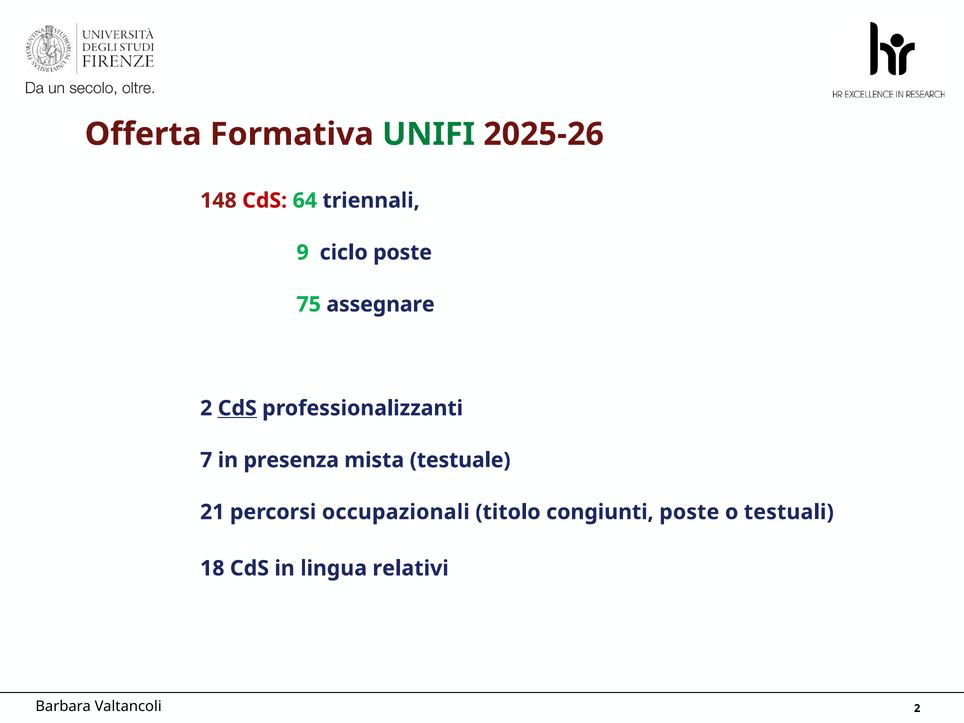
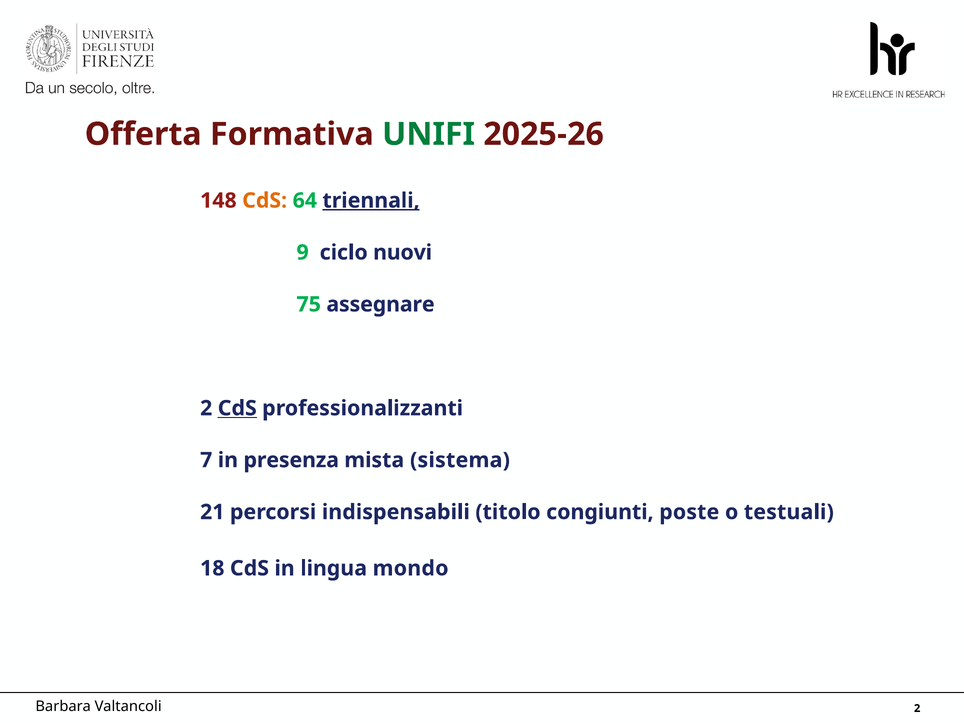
CdS at (265, 201) colour: red -> orange
triennali underline: none -> present
ciclo poste: poste -> nuovi
testuale: testuale -> sistema
occupazionali: occupazionali -> indispensabili
relativi: relativi -> mondo
